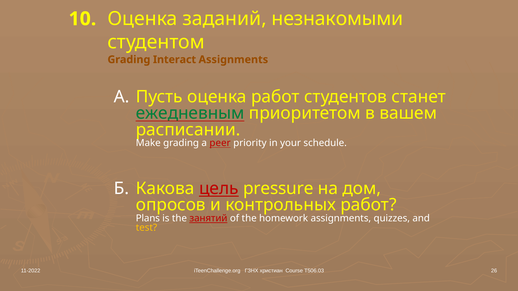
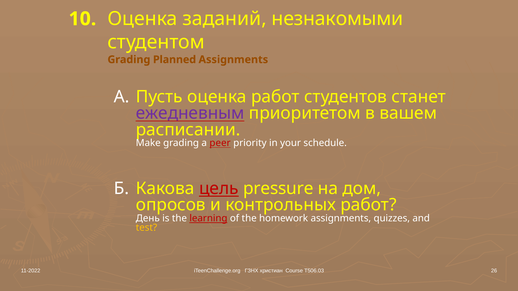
Interact: Interact -> Planned
ежедневным colour: green -> purple
Plans: Plans -> День
занятий: занятий -> learning
